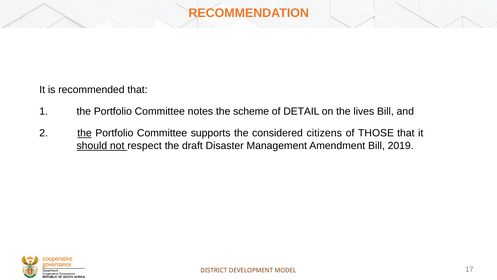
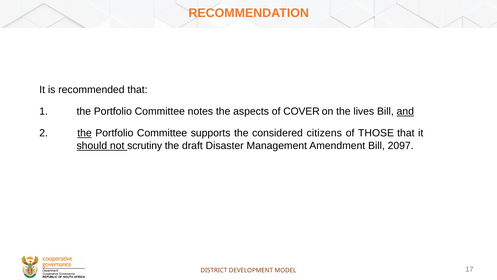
scheme: scheme -> aspects
DETAIL: DETAIL -> COVER
and underline: none -> present
respect: respect -> scrutiny
2019: 2019 -> 2097
